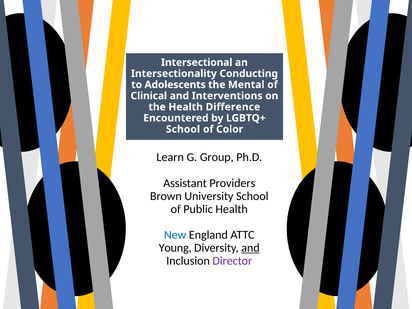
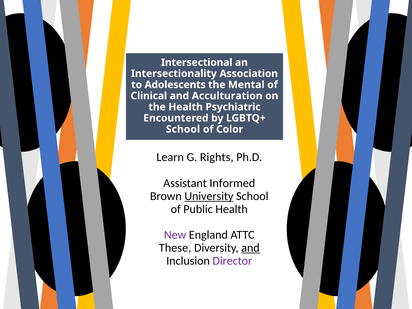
Conducting: Conducting -> Association
Interventions: Interventions -> Acculturation
Difference: Difference -> Psychiatric
Group: Group -> Rights
Providers: Providers -> Informed
University underline: none -> present
New colour: blue -> purple
Young: Young -> These
